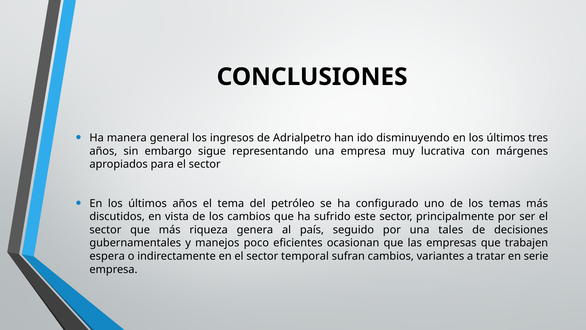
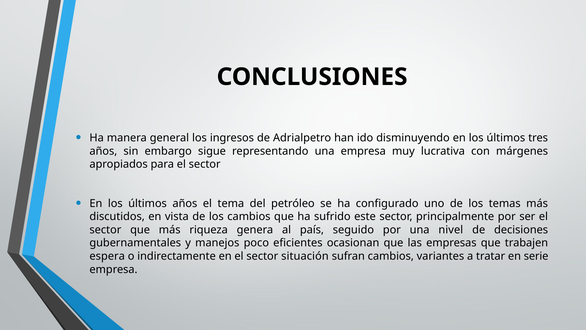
tales: tales -> nivel
temporal: temporal -> situación
